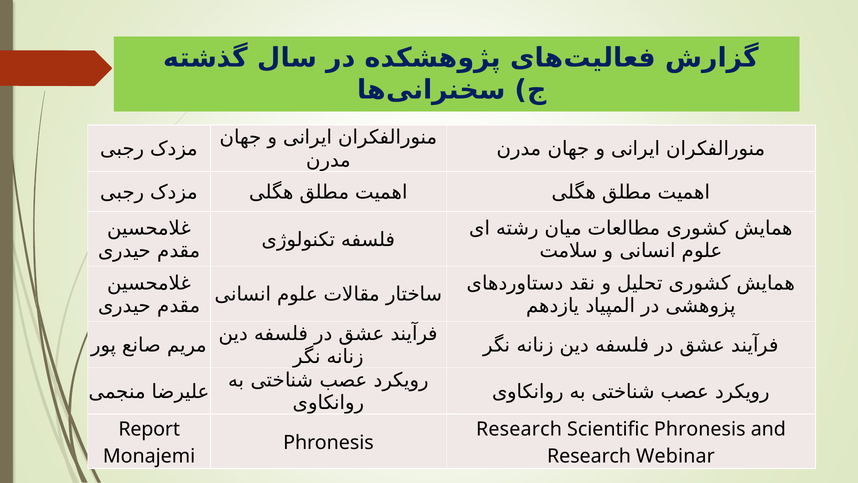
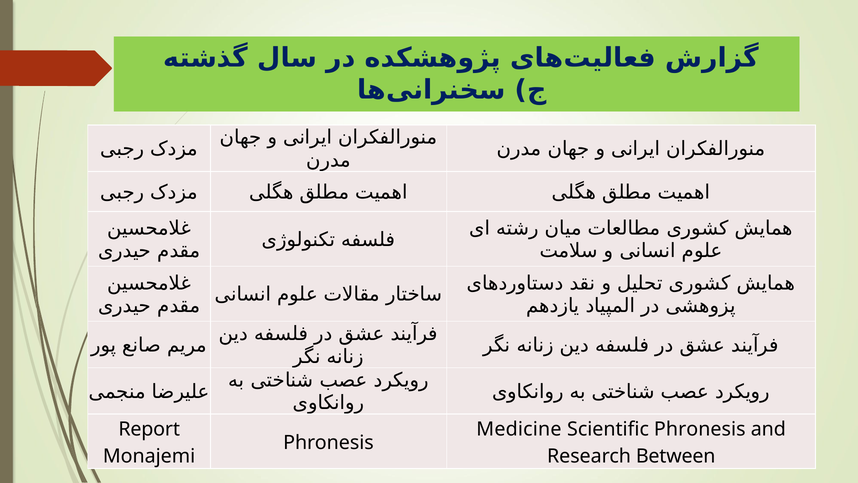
Research at (519, 429): Research -> Medicine
Webinar: Webinar -> Between
